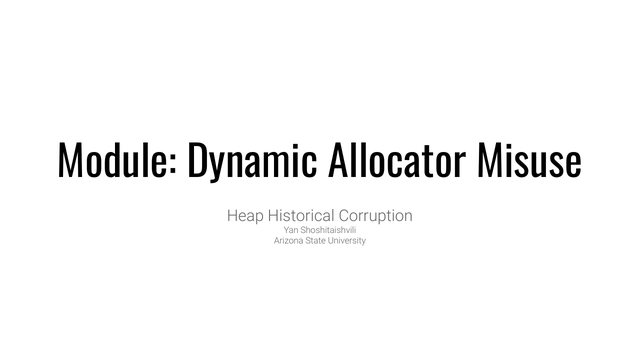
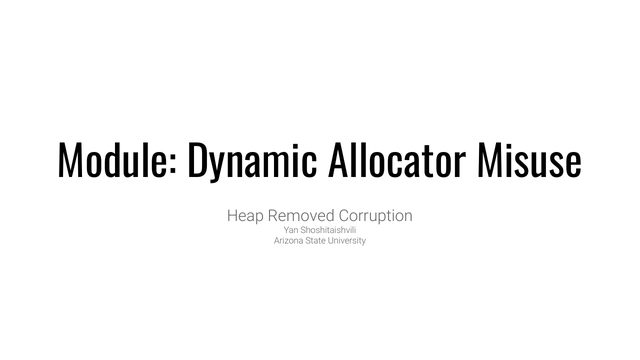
Historical: Historical -> Removed
